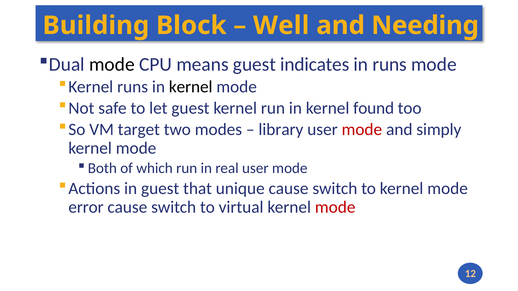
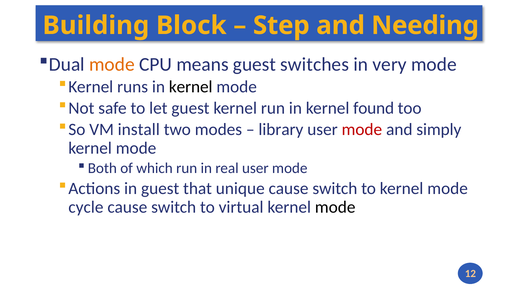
Well: Well -> Step
mode at (112, 64) colour: black -> orange
indicates: indicates -> switches
in runs: runs -> very
target: target -> install
error: error -> cycle
mode at (335, 207) colour: red -> black
